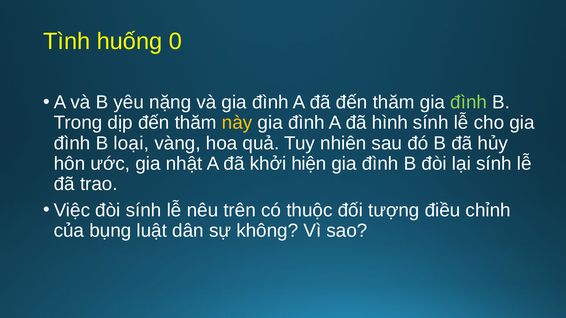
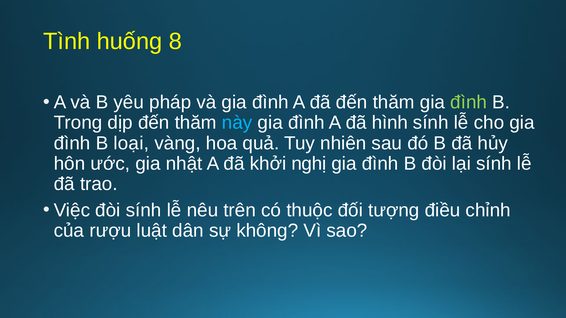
0: 0 -> 8
nặng: nặng -> pháp
này colour: yellow -> light blue
hiện: hiện -> nghị
bụng: bụng -> rượu
